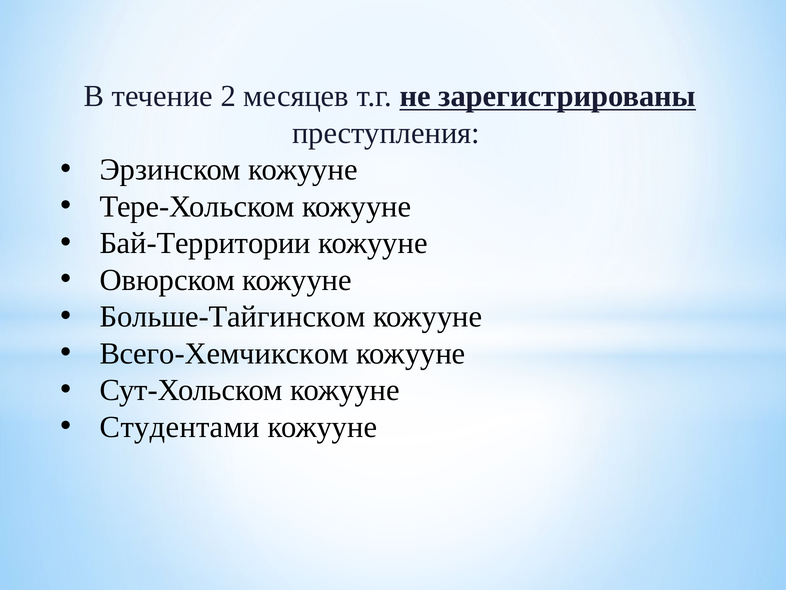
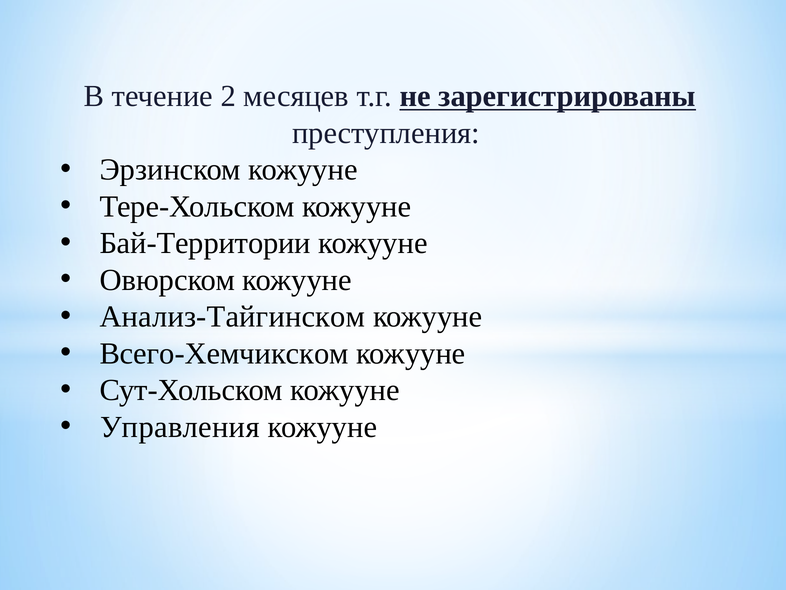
Больше-Тайгинском: Больше-Тайгинском -> Анализ-Тайгинском
Студентами: Студентами -> Управления
